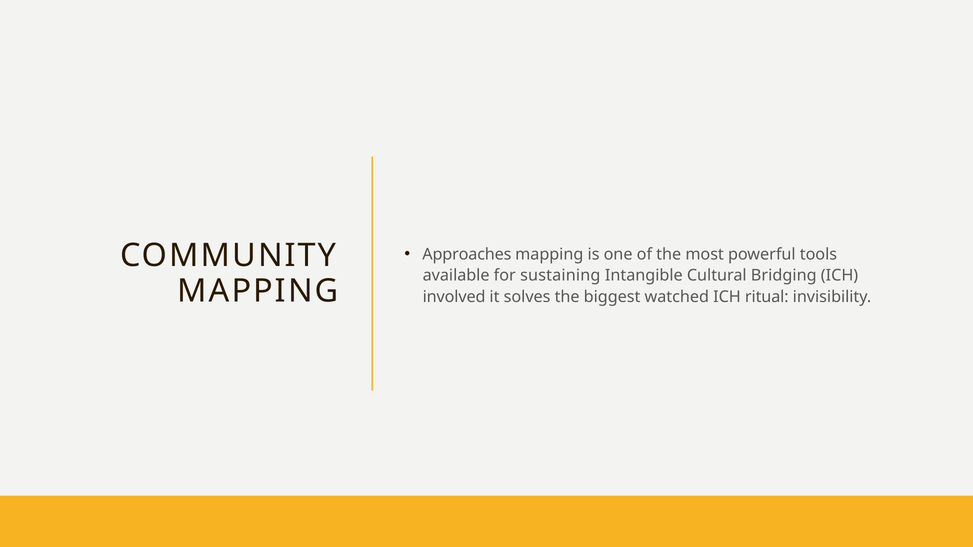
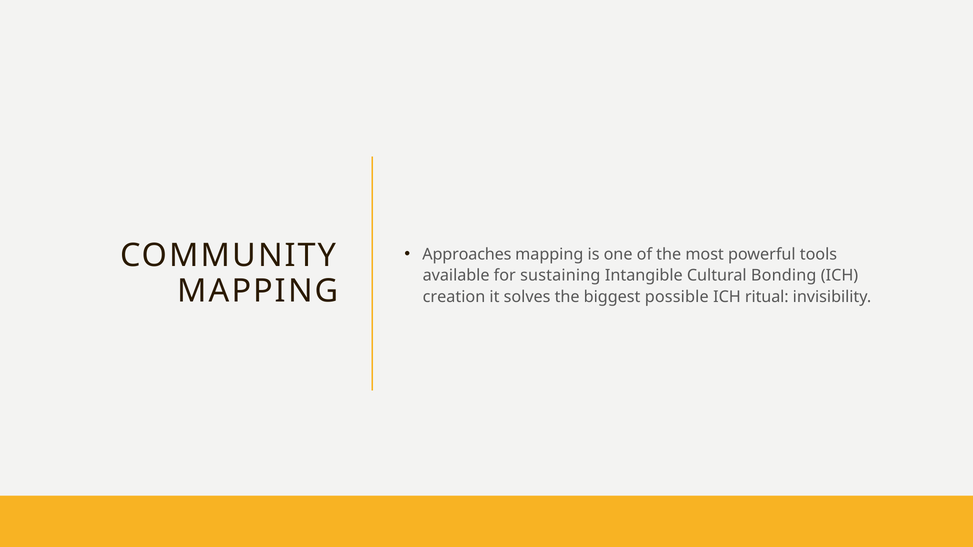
Bridging: Bridging -> Bonding
involved: involved -> creation
watched: watched -> possible
